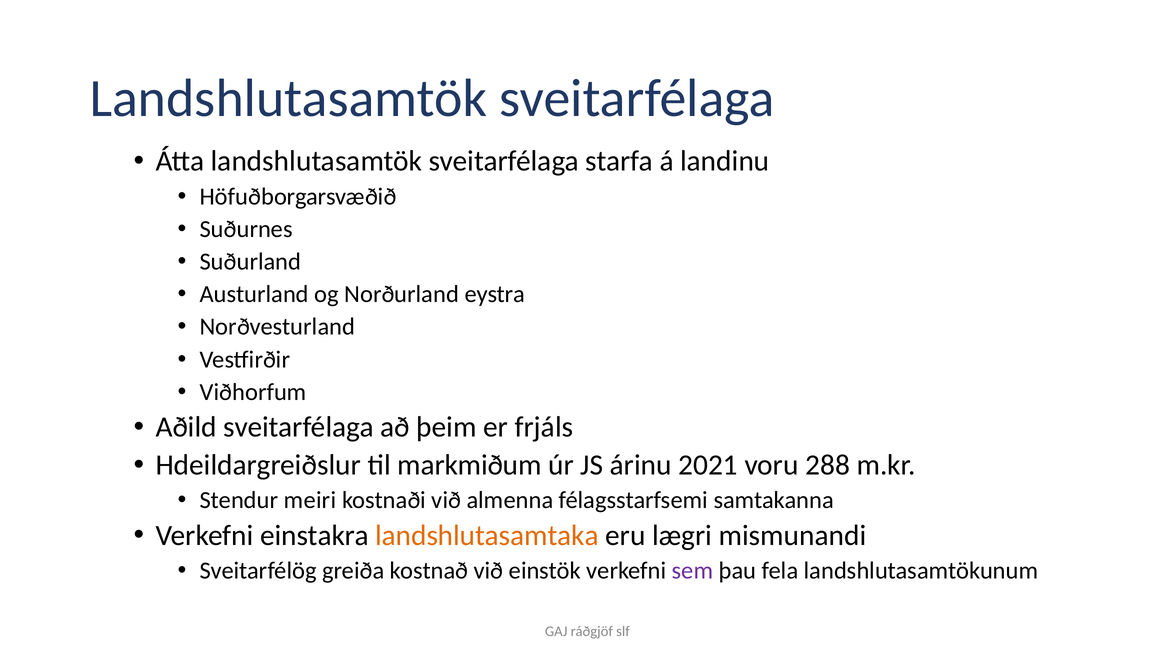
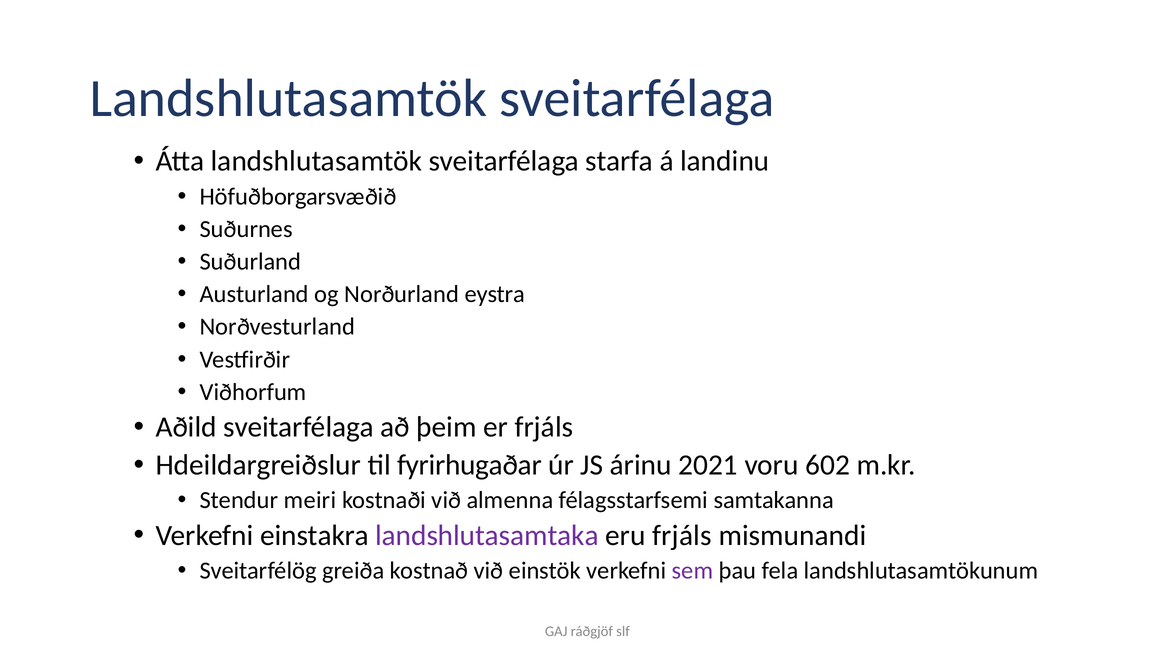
markmiðum: markmiðum -> fyrirhugaðar
288: 288 -> 602
landshlutasamtaka colour: orange -> purple
eru lægri: lægri -> frjáls
